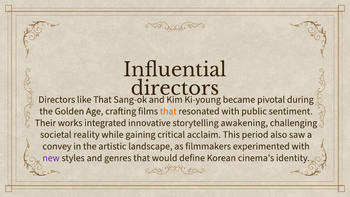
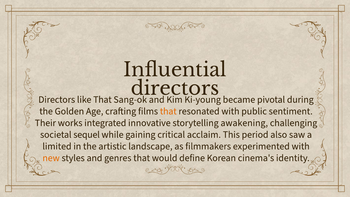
reality: reality -> sequel
convey: convey -> limited
new colour: purple -> orange
